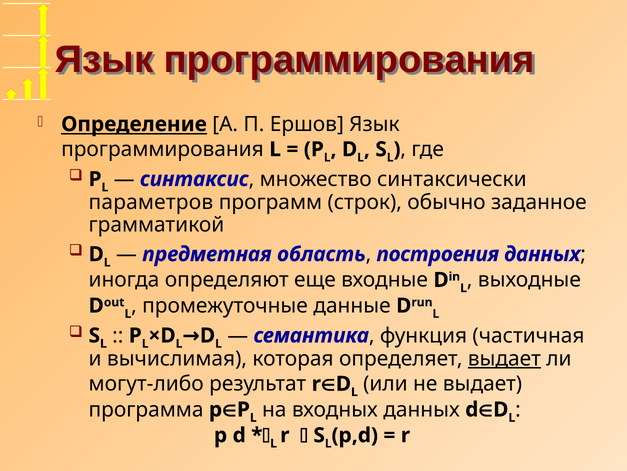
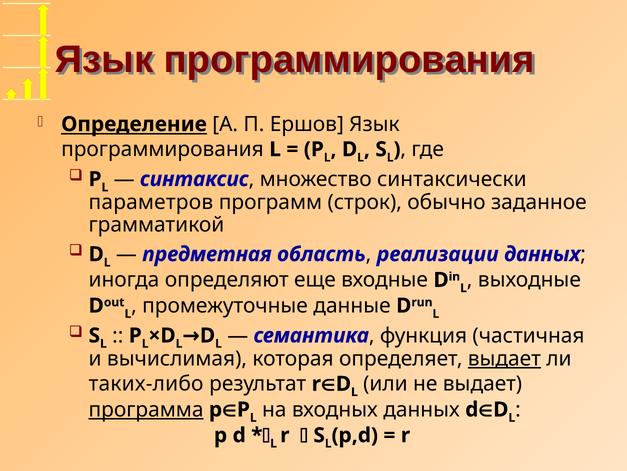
построения: построения -> реализации
могут-либо: могут-либо -> таких-либо
программа underline: none -> present
